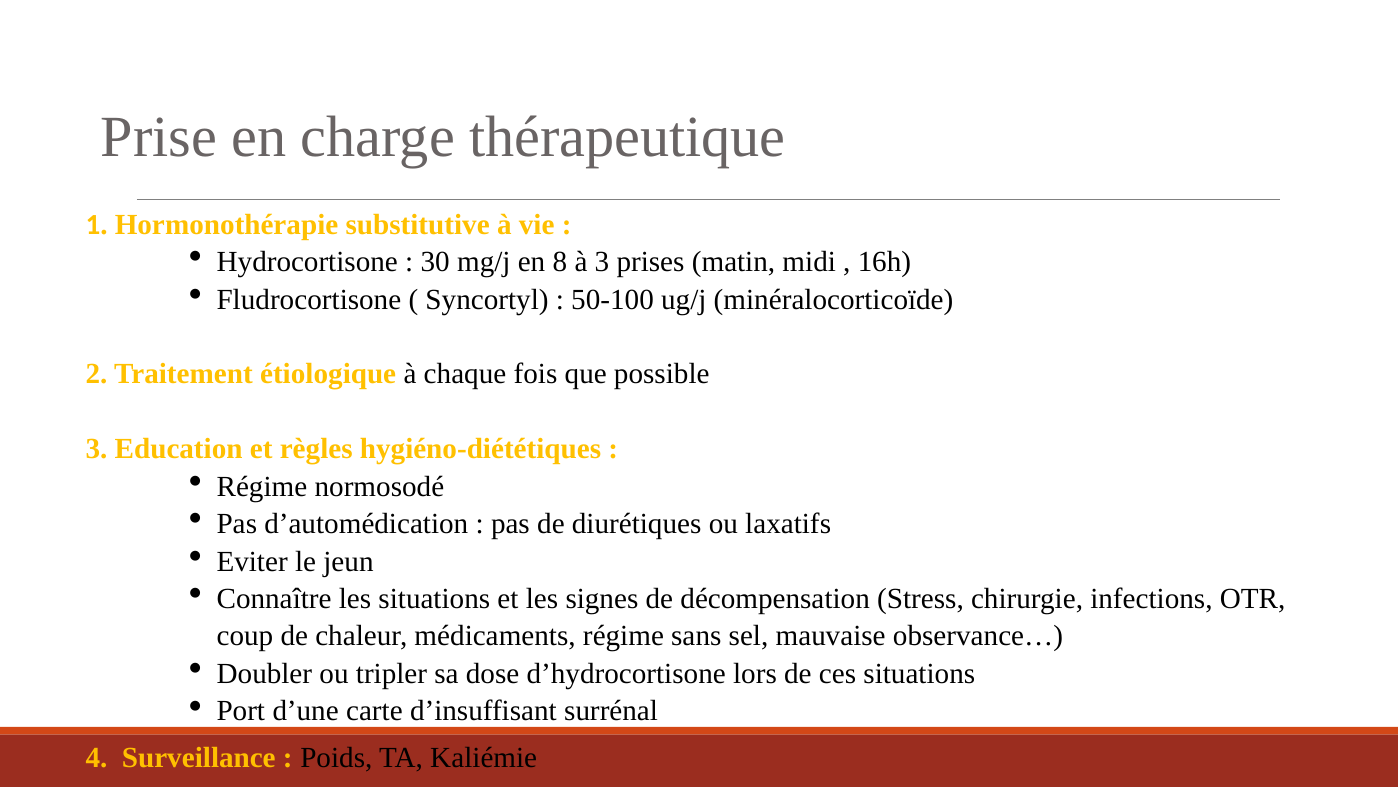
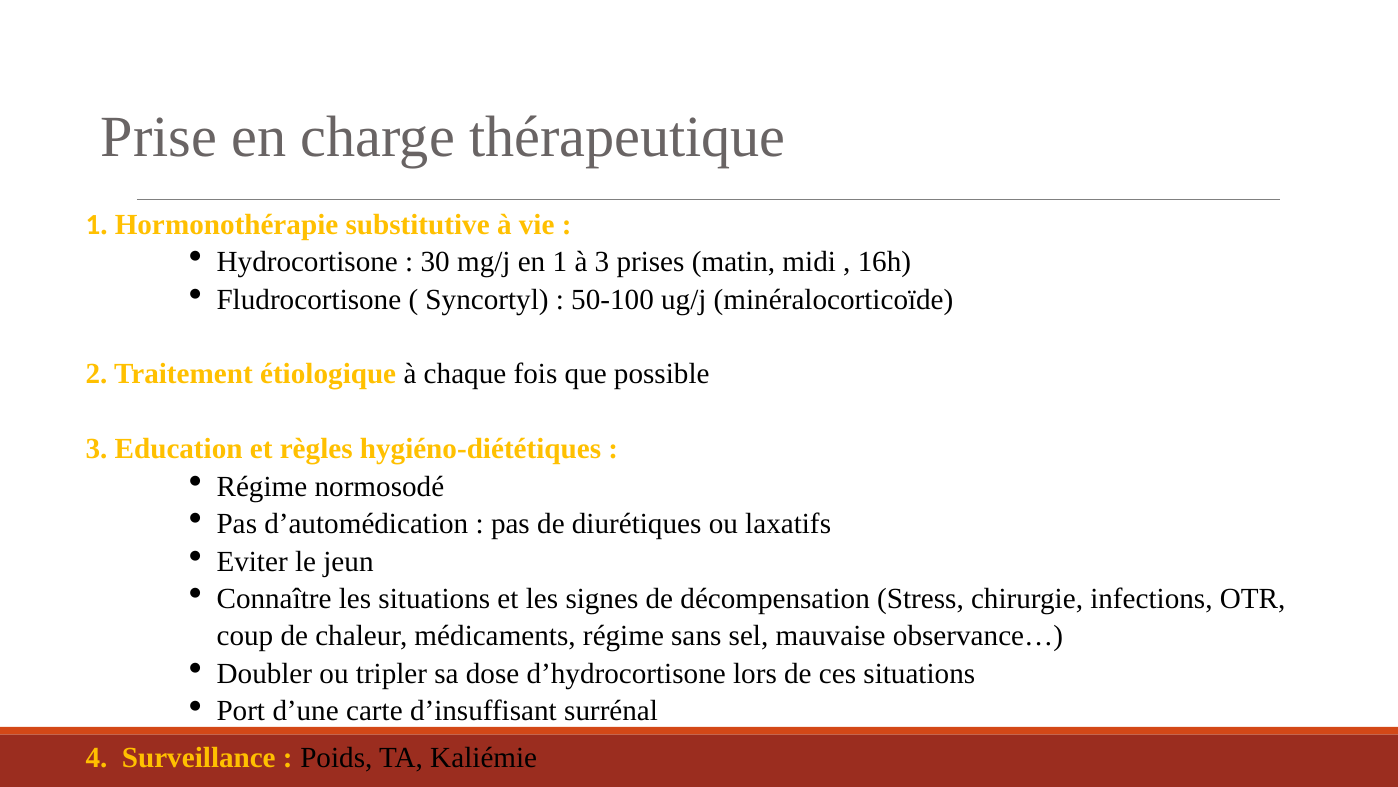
en 8: 8 -> 1
